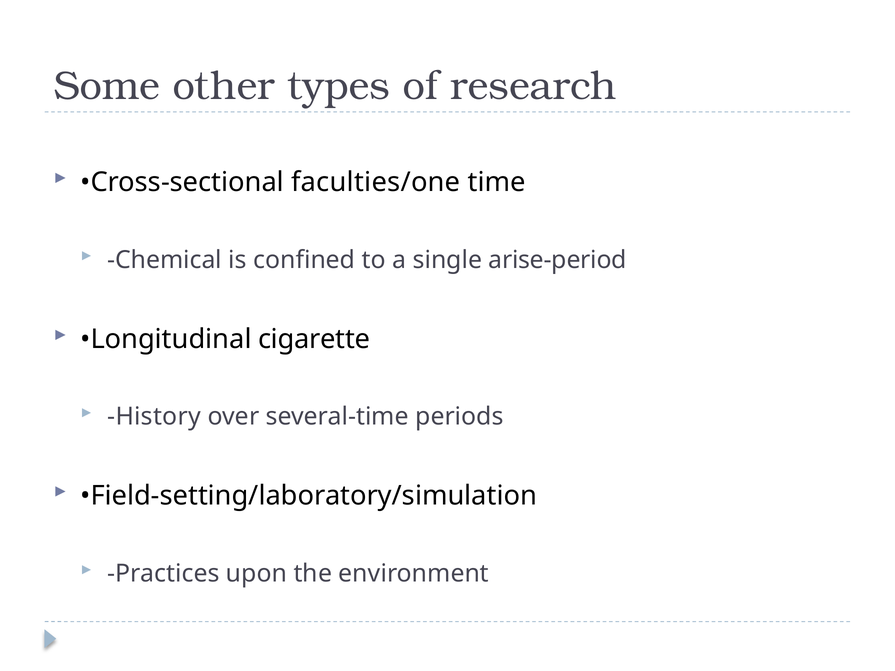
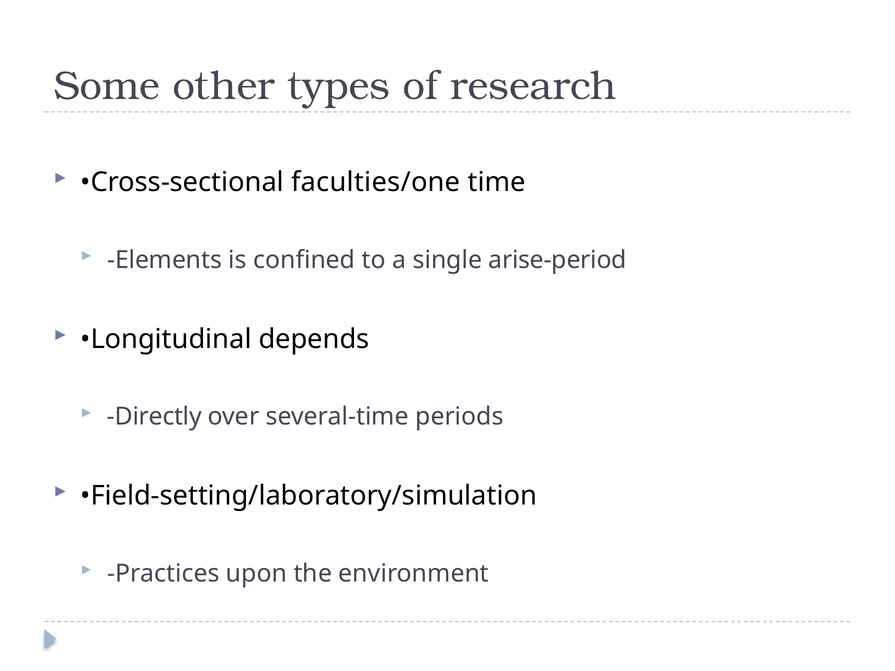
Chemical: Chemical -> Elements
cigarette: cigarette -> depends
History: History -> Directly
